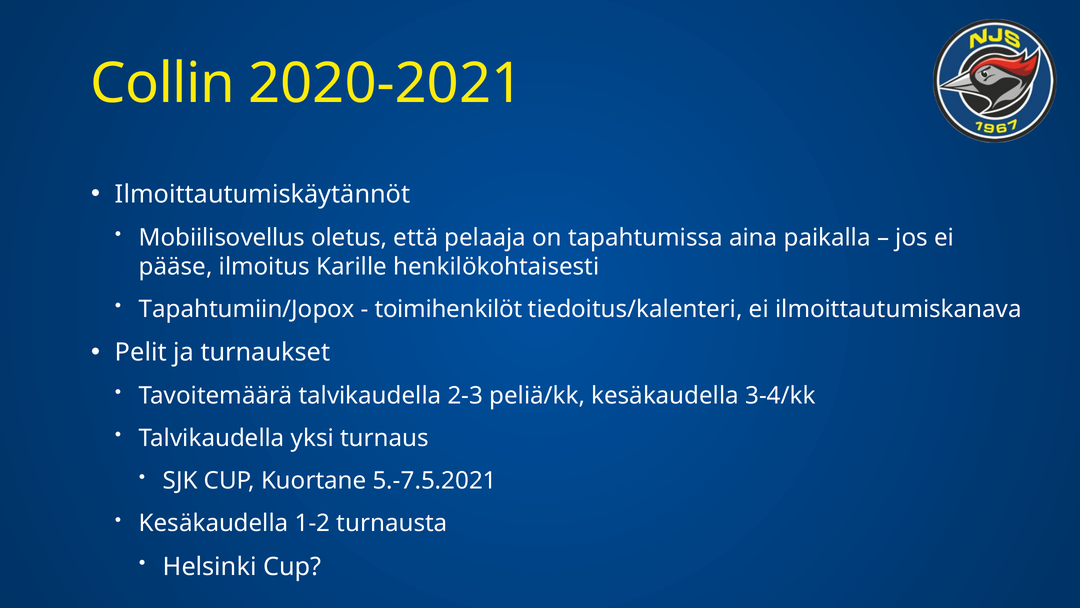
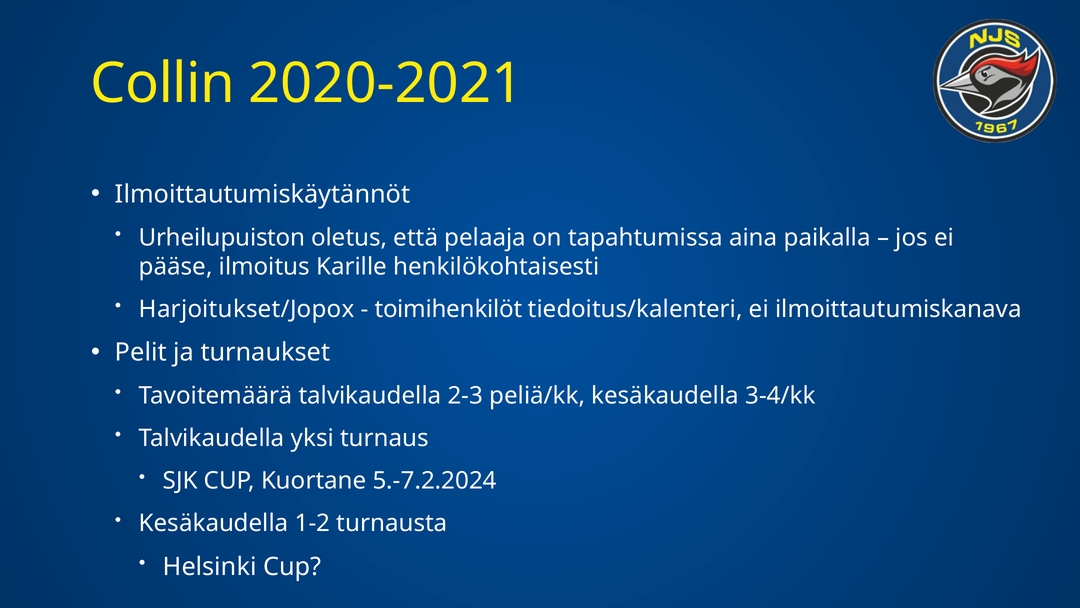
Mobiilisovellus: Mobiilisovellus -> Urheilupuiston
Tapahtumiin/Jopox: Tapahtumiin/Jopox -> Harjoitukset/Jopox
5.-7.5.2021: 5.-7.5.2021 -> 5.-7.2.2024
